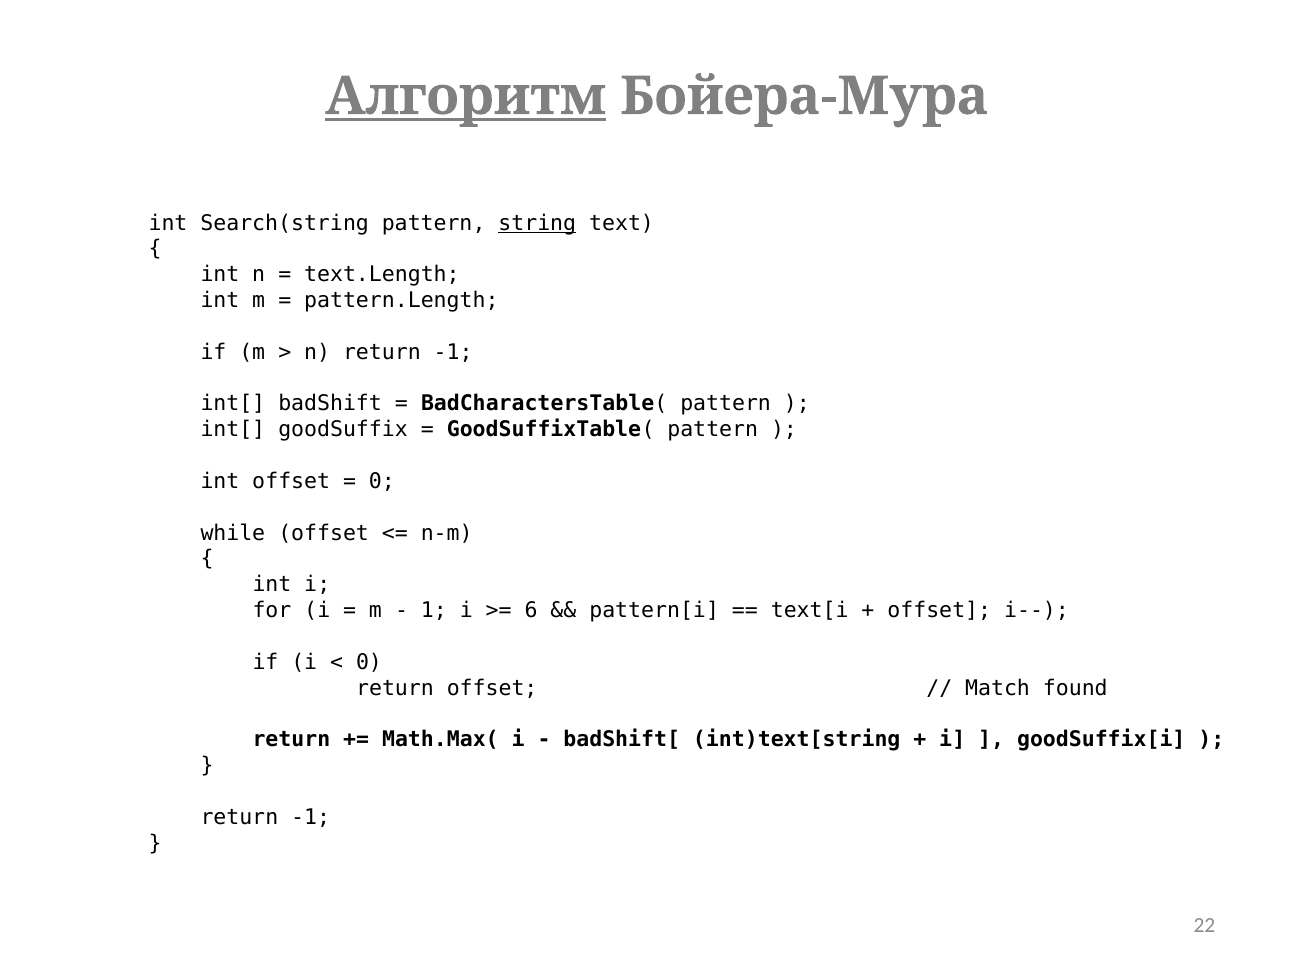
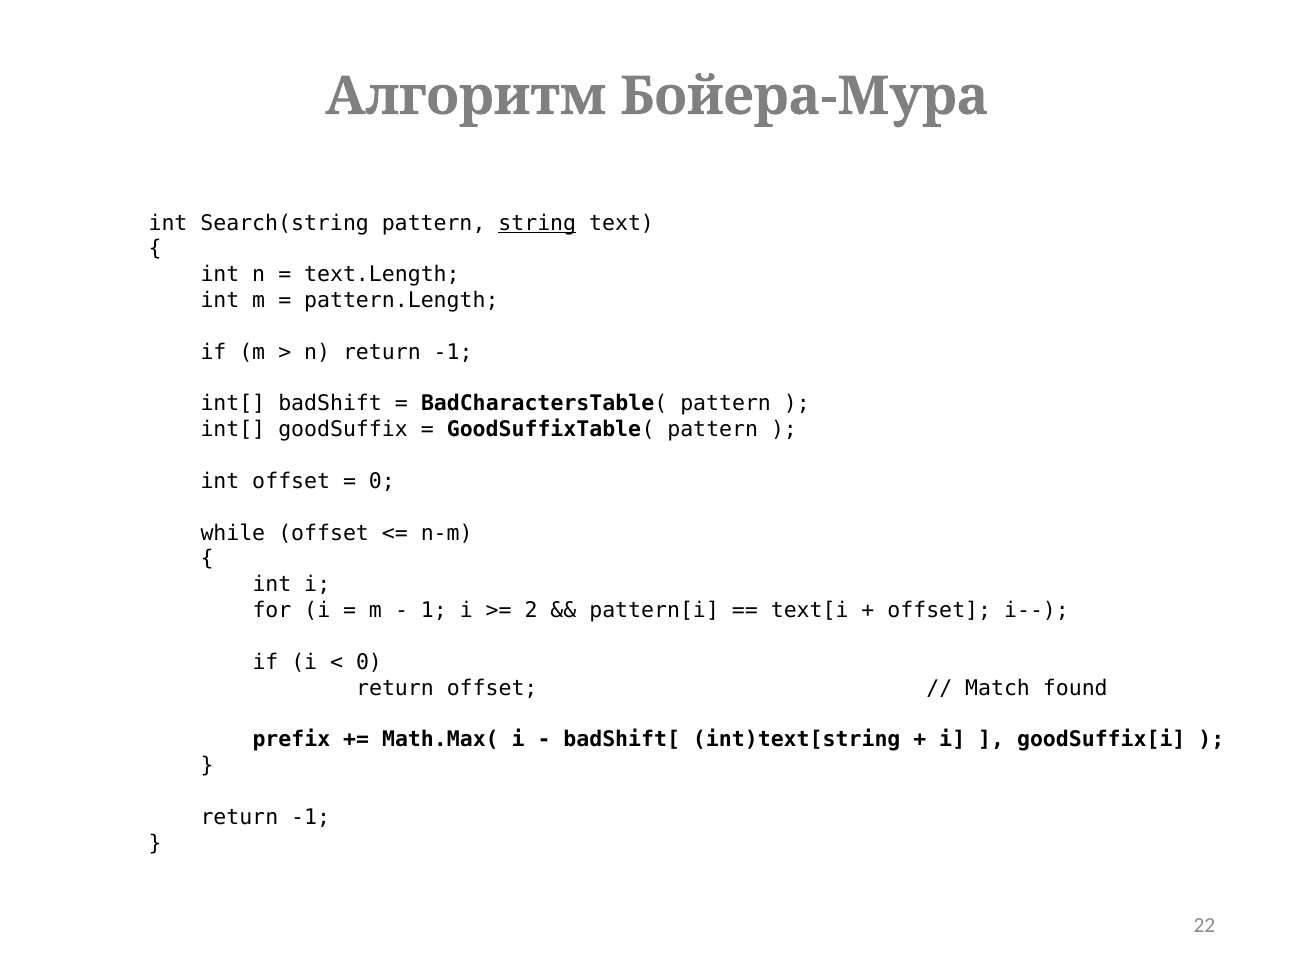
Алгоритм underline: present -> none
6: 6 -> 2
return at (291, 740): return -> prefix
